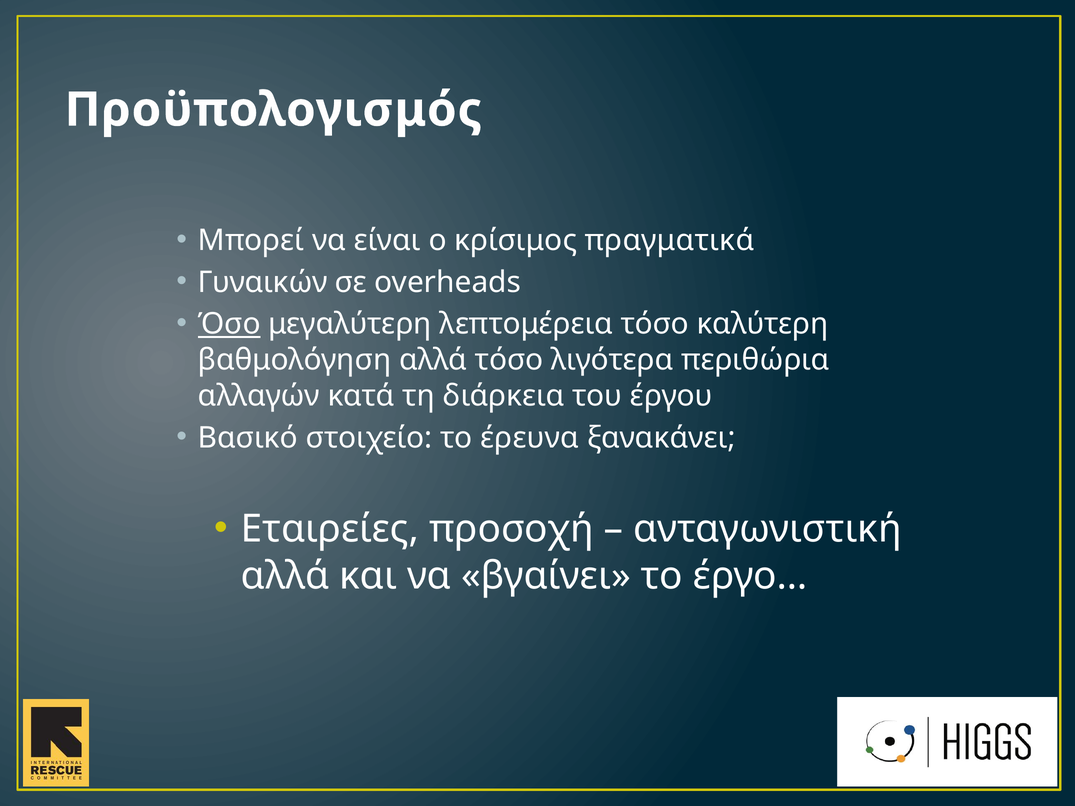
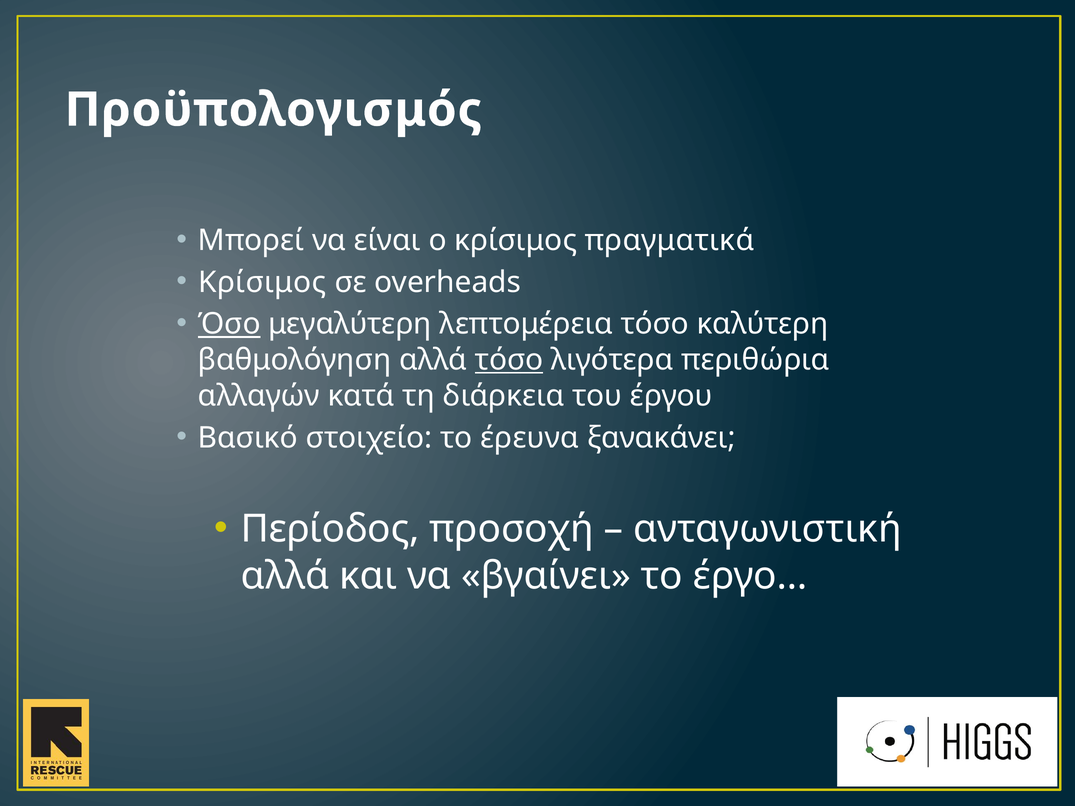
Γυναικών at (263, 282): Γυναικών -> Κρίσιμος
τόσο at (509, 360) underline: none -> present
Εταιρείες: Εταιρείες -> Περίοδος
